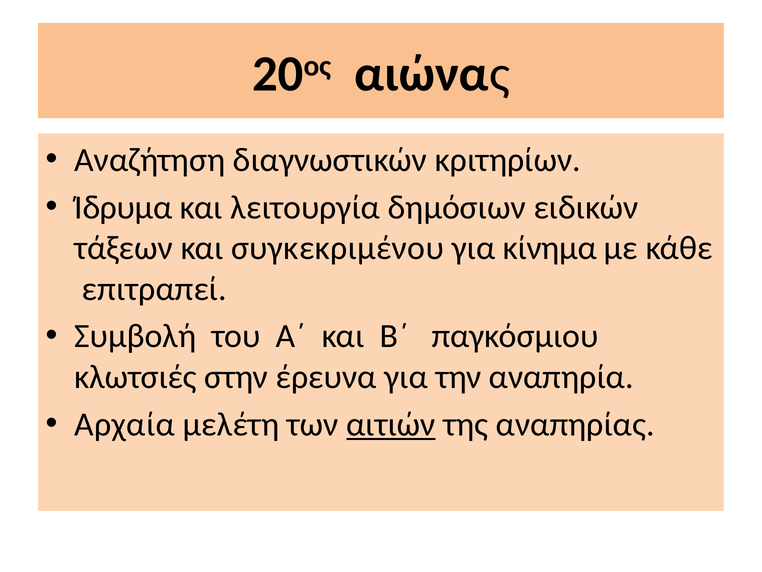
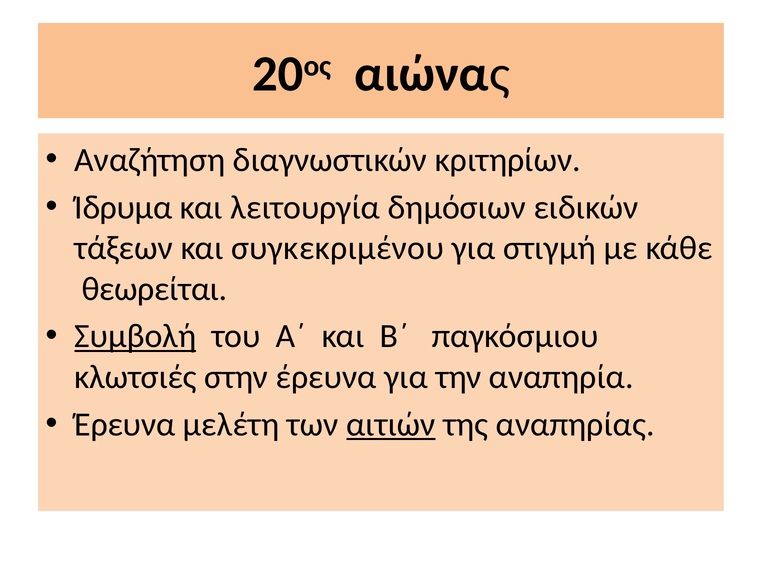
κίνημα: κίνημα -> στιγμή
επιτραπεί: επιτραπεί -> θεωρείται
Συμβολή underline: none -> present
Αρχαία at (125, 424): Αρχαία -> Έρευνα
